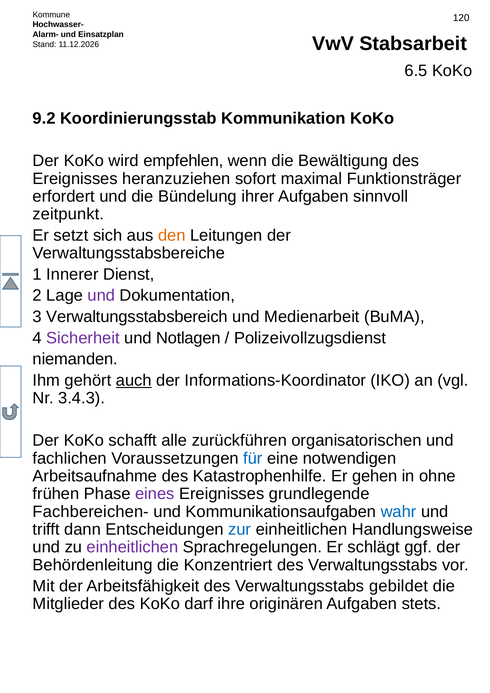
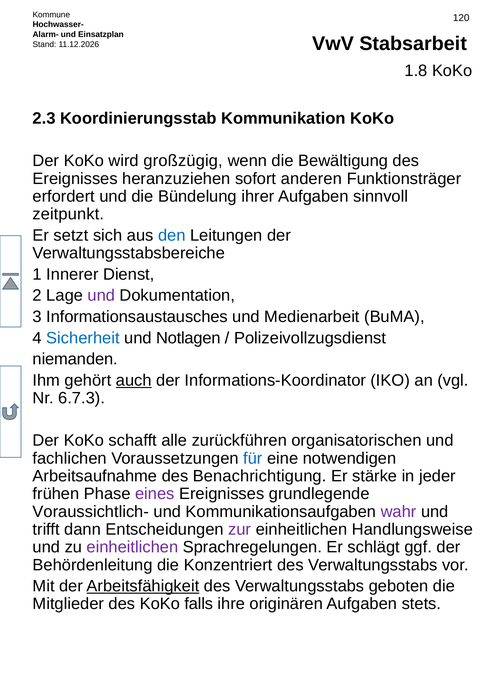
6.5: 6.5 -> 1.8
9.2: 9.2 -> 2.3
empfehlen: empfehlen -> großzügig
maximal: maximal -> anderen
den colour: orange -> blue
Verwaltungsstabsbereich: Verwaltungsstabsbereich -> Informationsaustausches
Sicherheit colour: purple -> blue
3.4.3: 3.4.3 -> 6.7.3
Katastrophenhilfe: Katastrophenhilfe -> Benachrichtigung
gehen: gehen -> stärke
ohne: ohne -> jeder
Fachbereichen-: Fachbereichen- -> Voraussichtlich-
wahr colour: blue -> purple
zur colour: blue -> purple
Arbeitsfähigkeit underline: none -> present
gebildet: gebildet -> geboten
darf: darf -> falls
